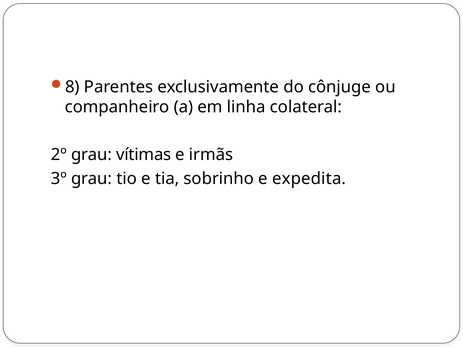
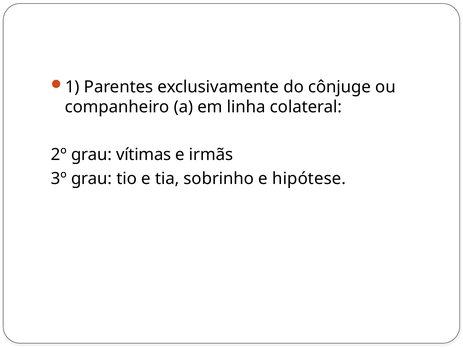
8: 8 -> 1
expedita: expedita -> hipótese
